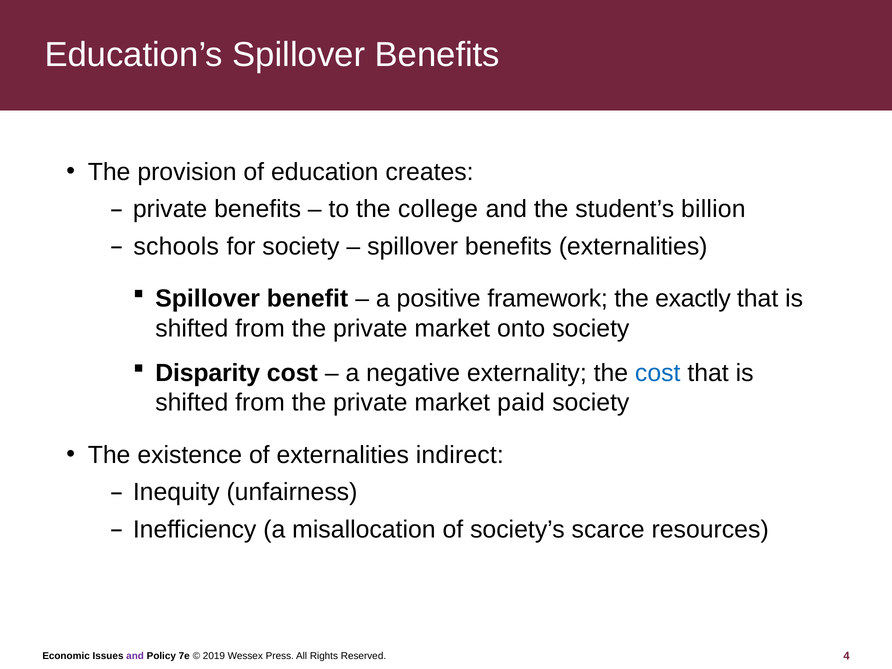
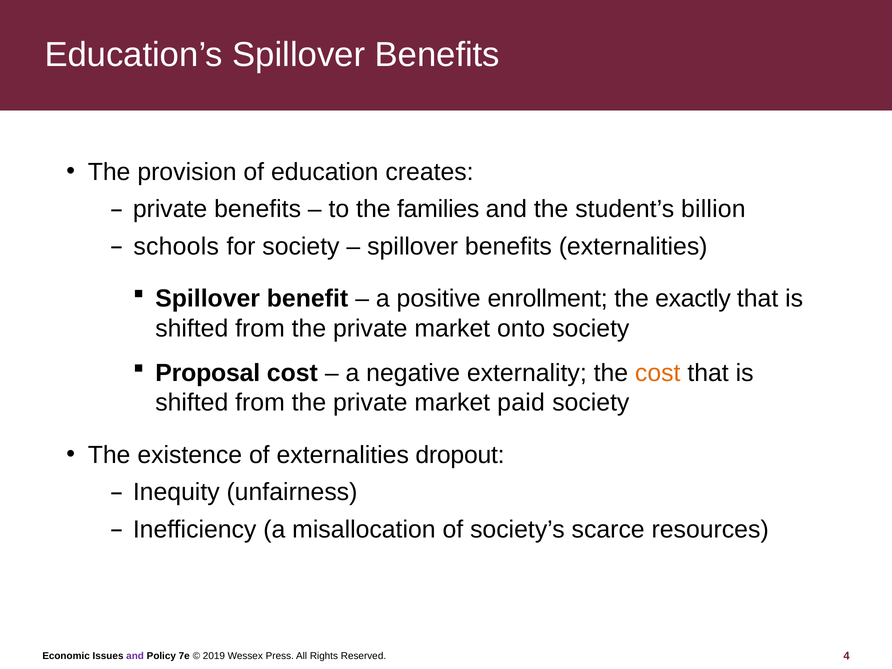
college: college -> families
framework: framework -> enrollment
Disparity: Disparity -> Proposal
cost at (658, 373) colour: blue -> orange
indirect: indirect -> dropout
